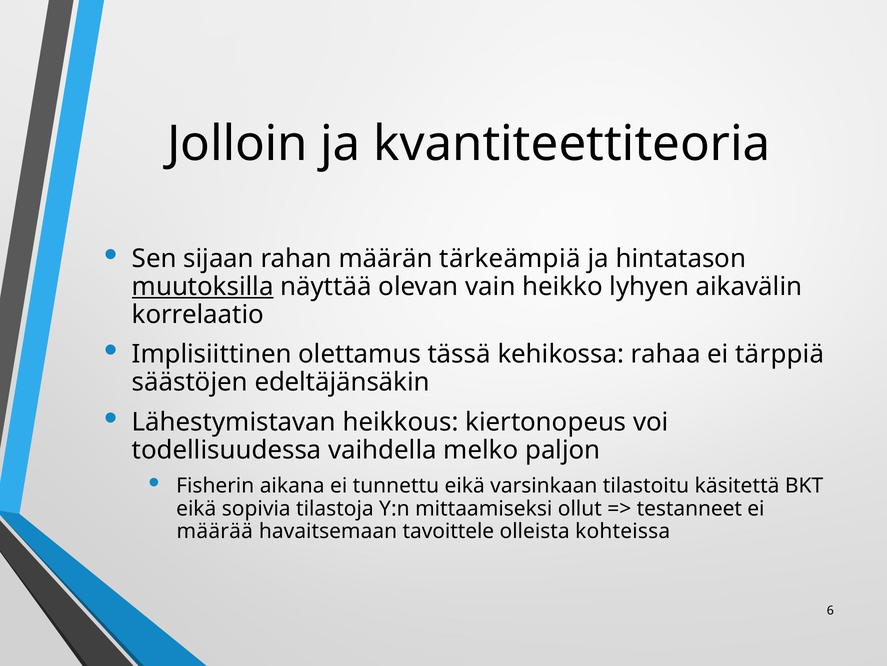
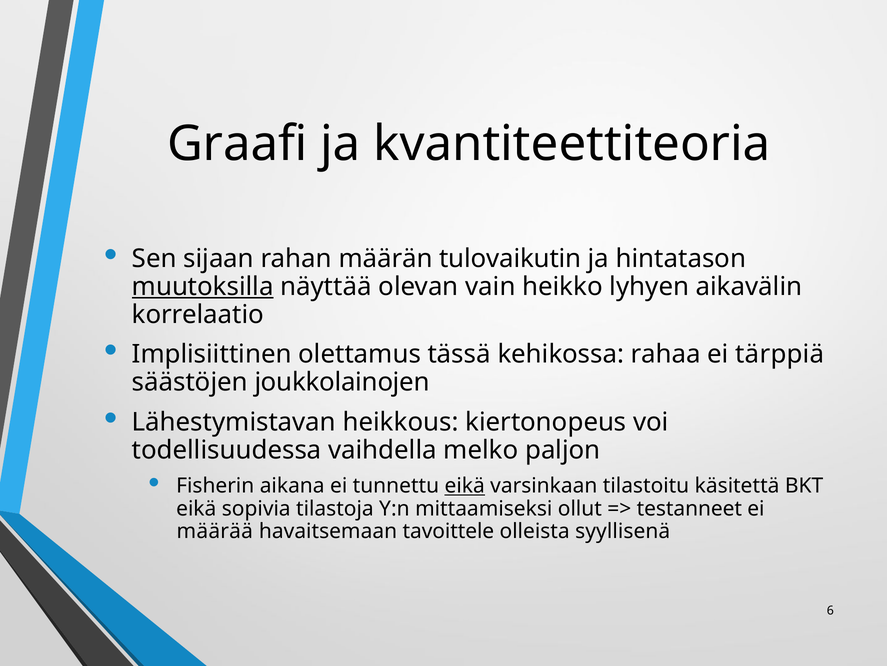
Jolloin: Jolloin -> Graafi
tärkeämpiä: tärkeämpiä -> tulovaikutin
edeltäjänsäkin: edeltäjänsäkin -> joukkolainojen
eikä at (465, 485) underline: none -> present
kohteissa: kohteissa -> syyllisenä
